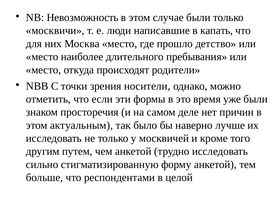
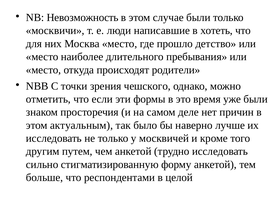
капать: капать -> хотеть
носители: носители -> чешского
